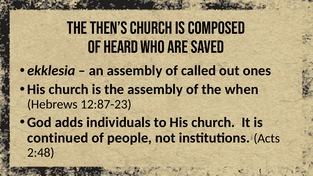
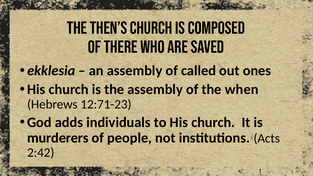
Heard: Heard -> There
12:87-23: 12:87-23 -> 12:71-23
continued: continued -> murderers
2:48: 2:48 -> 2:42
